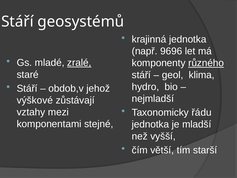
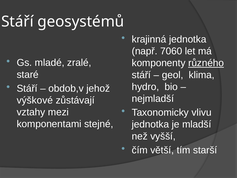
9696: 9696 -> 7060
zralé underline: present -> none
řádu: řádu -> vlivu
